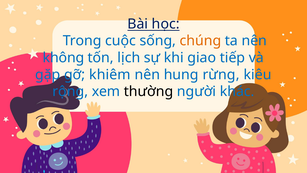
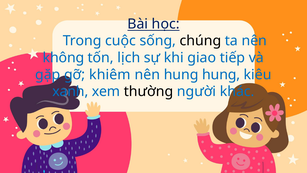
chúng colour: orange -> black
hung rừng: rừng -> hung
rộng: rộng -> xanh
